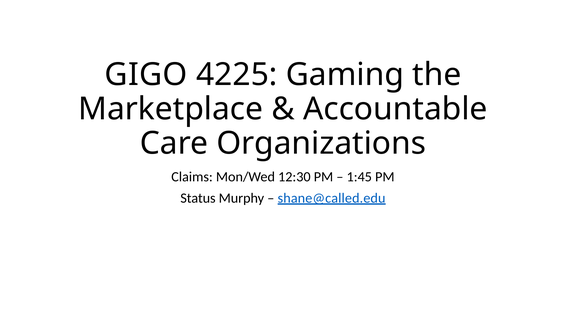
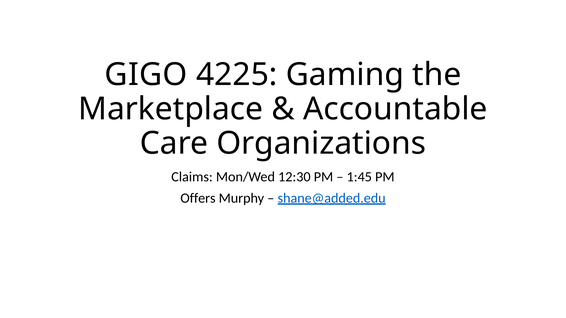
Status: Status -> Offers
shane@called.edu: shane@called.edu -> shane@added.edu
